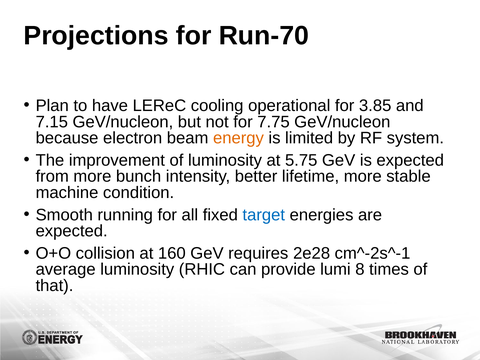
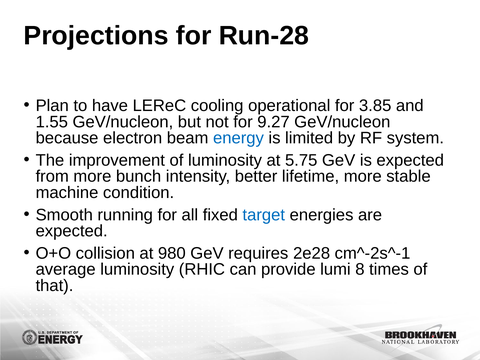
Run-70: Run-70 -> Run-28
7.15: 7.15 -> 1.55
7.75: 7.75 -> 9.27
energy colour: orange -> blue
160: 160 -> 980
